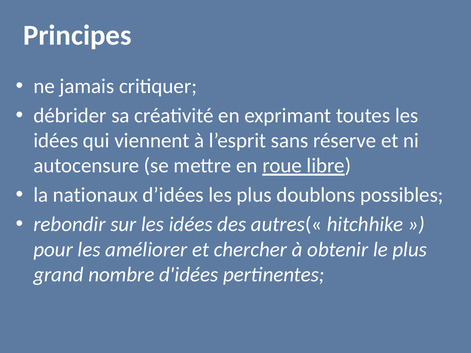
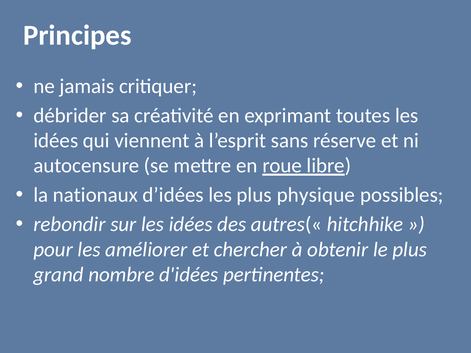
doublons: doublons -> physique
